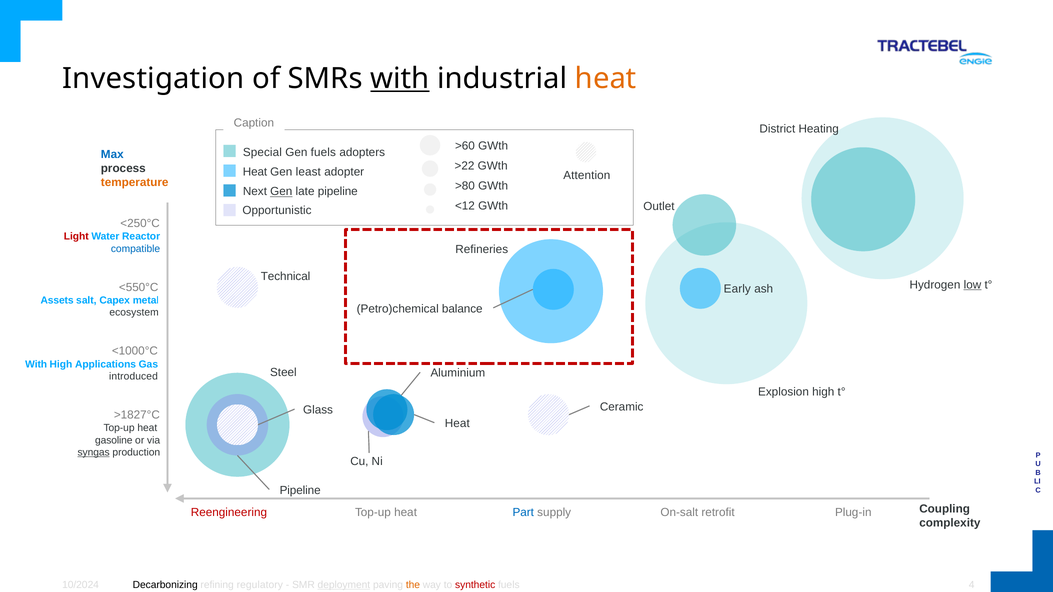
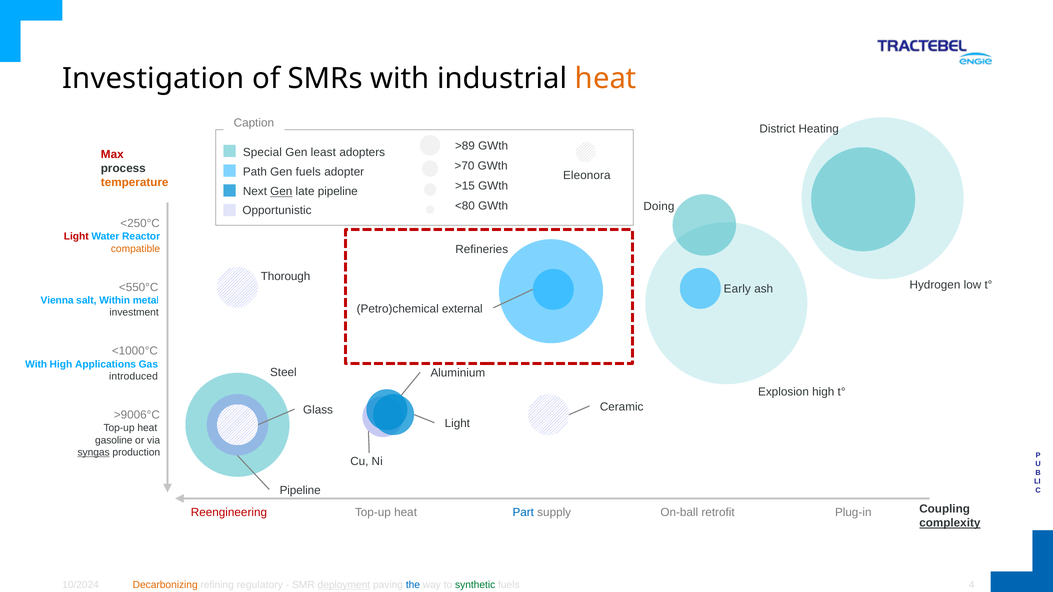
with at (400, 79) underline: present -> none
>60: >60 -> >89
Gen fuels: fuels -> least
Max colour: blue -> red
>22: >22 -> >70
Heat at (255, 172): Heat -> Path
Gen least: least -> fuels
Attention: Attention -> Eleonora
>80: >80 -> >15
<12: <12 -> <80
Outlet: Outlet -> Doing
compatible colour: blue -> orange
Technical: Technical -> Thorough
low underline: present -> none
Assets: Assets -> Vienna
Capex: Capex -> Within
balance: balance -> external
ecosystem: ecosystem -> investment
>1827°C: >1827°C -> >9006°C
Heat at (457, 424): Heat -> Light
On-salt: On-salt -> On-ball
complexity underline: none -> present
Decarbonizing colour: black -> orange
the colour: orange -> blue
synthetic colour: red -> green
